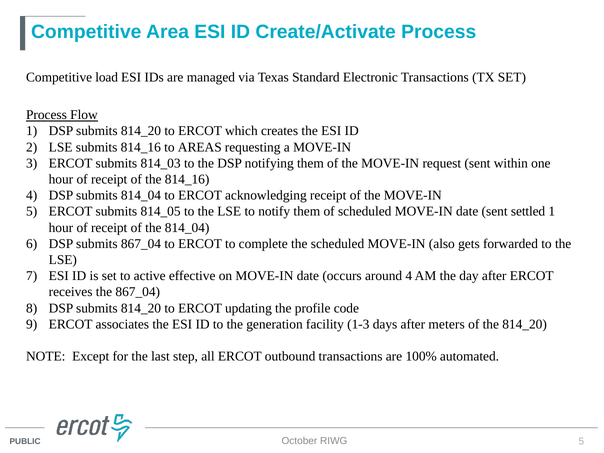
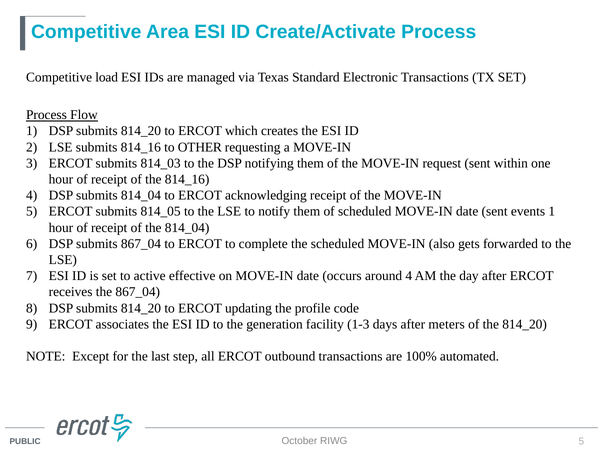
AREAS: AREAS -> OTHER
settled: settled -> events
